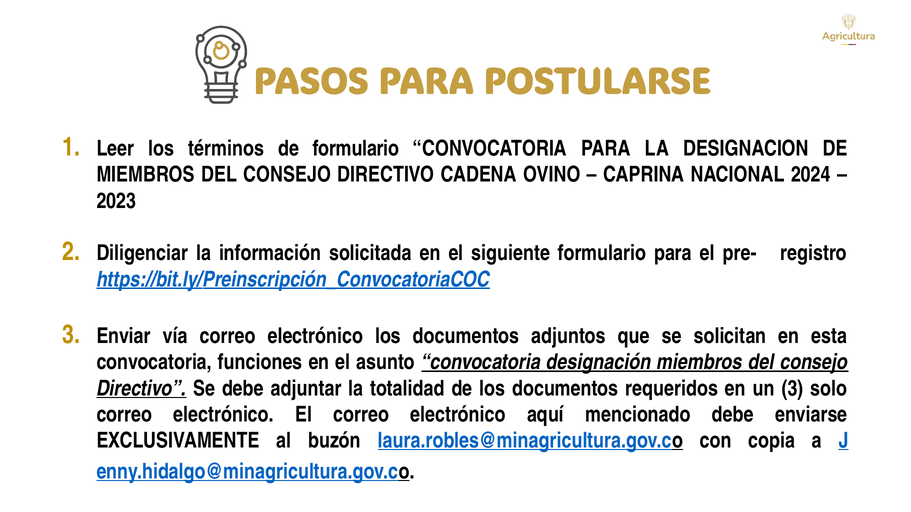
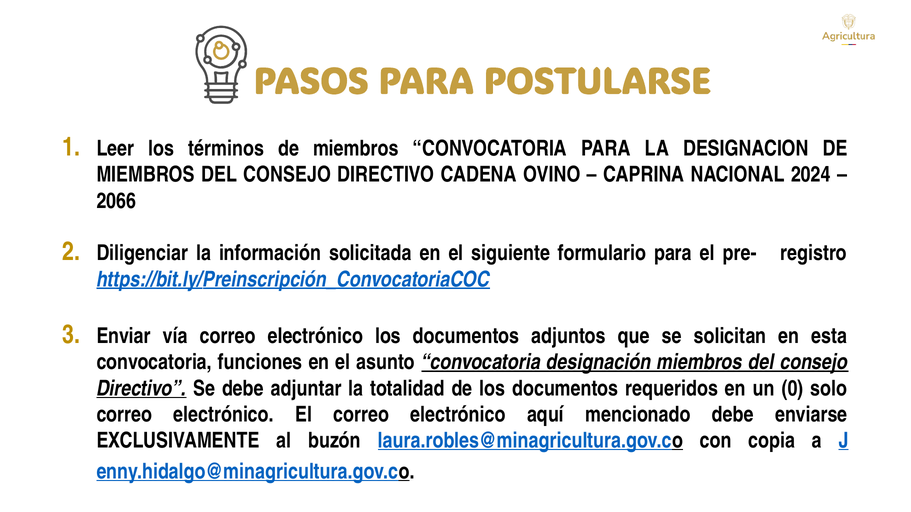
términos de formulario: formulario -> miembros
2023: 2023 -> 2066
un 3: 3 -> 0
